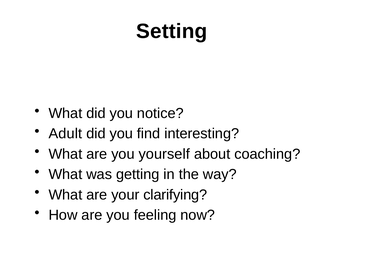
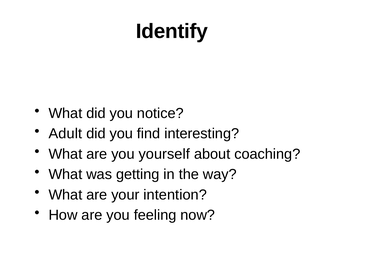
Setting: Setting -> Identify
clarifying: clarifying -> intention
